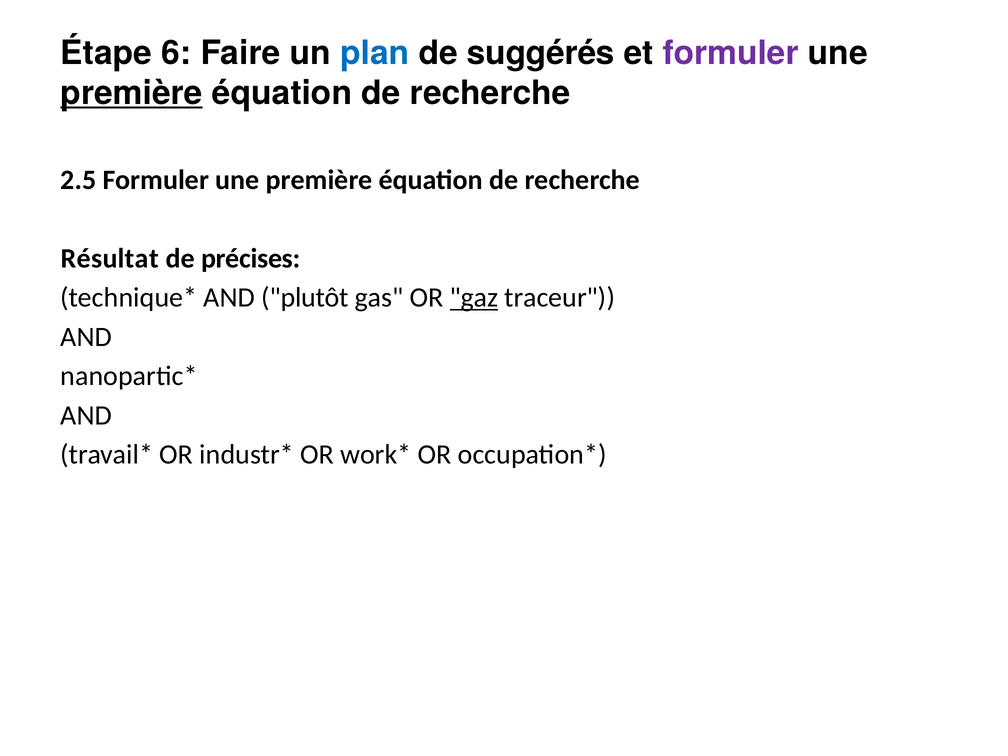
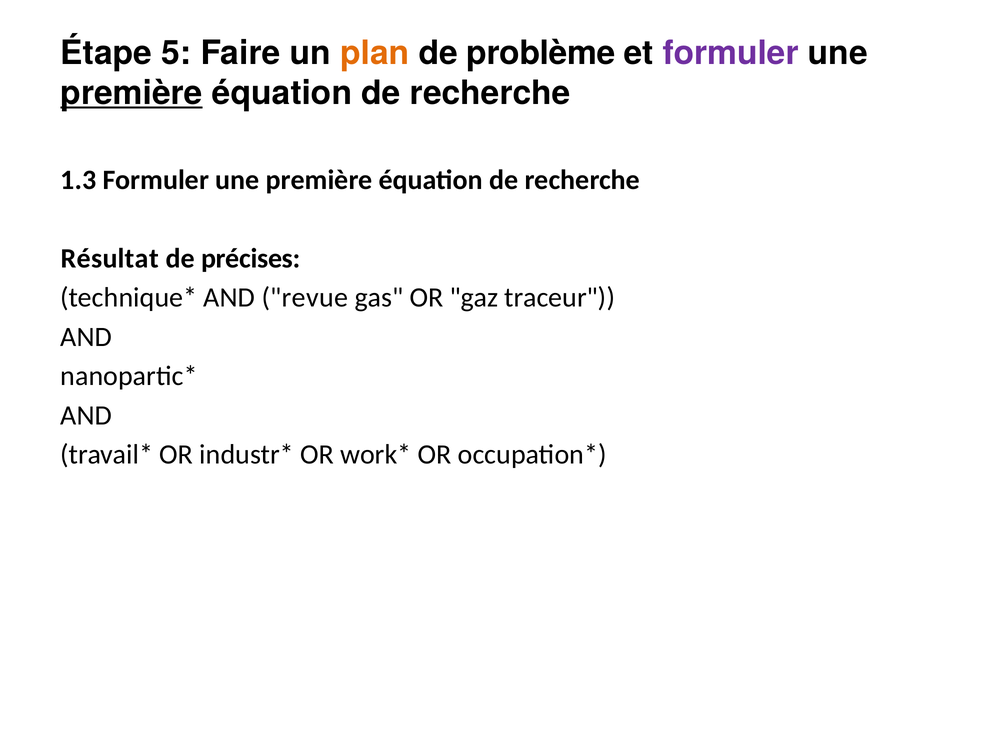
6: 6 -> 5
plan colour: blue -> orange
suggérés: suggérés -> problème
2.5: 2.5 -> 1.3
plutôt: plutôt -> revue
gaz underline: present -> none
